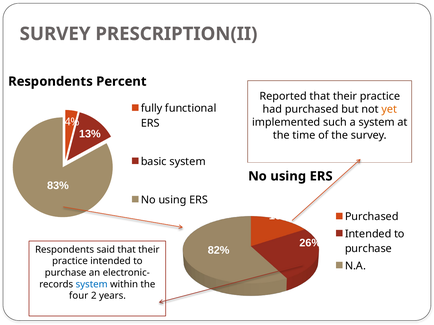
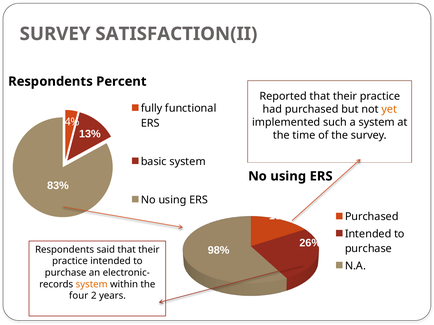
PRESCRIPTION(II: PRESCRIPTION(II -> SATISFACTION(II
82%: 82% -> 98%
system at (92, 285) colour: blue -> orange
